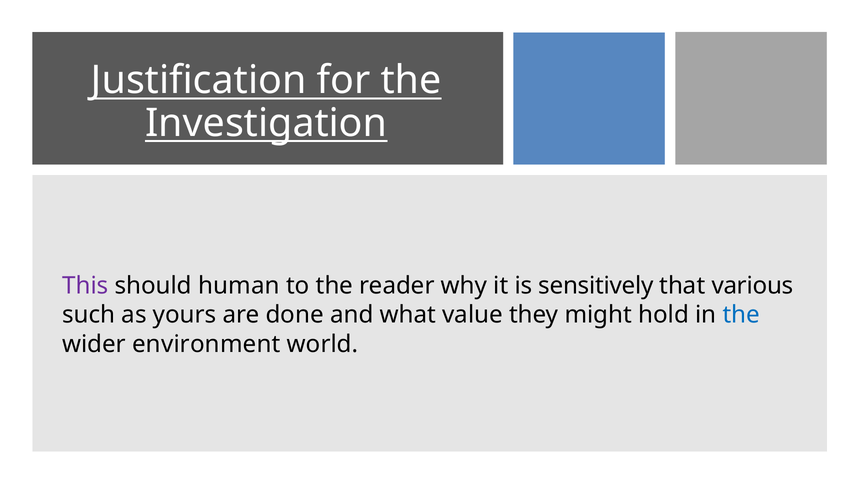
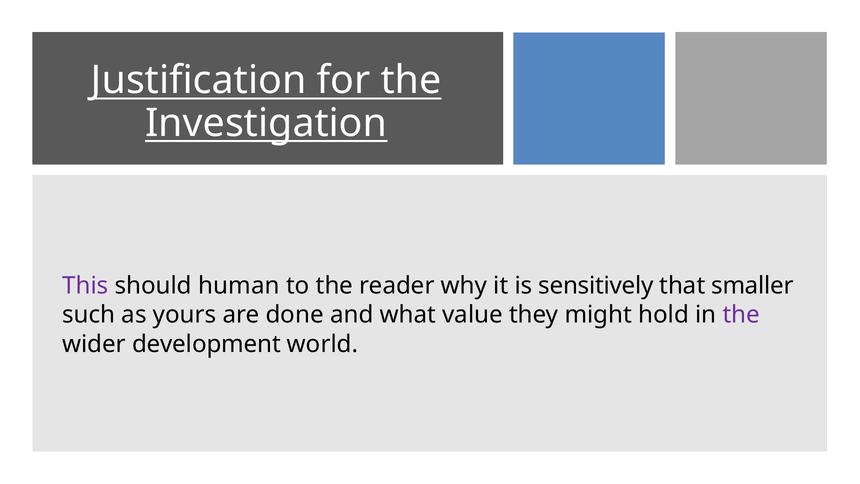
various: various -> smaller
the at (741, 315) colour: blue -> purple
environment: environment -> development
